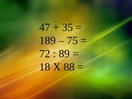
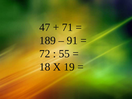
35: 35 -> 71
75: 75 -> 91
89: 89 -> 55
88: 88 -> 19
